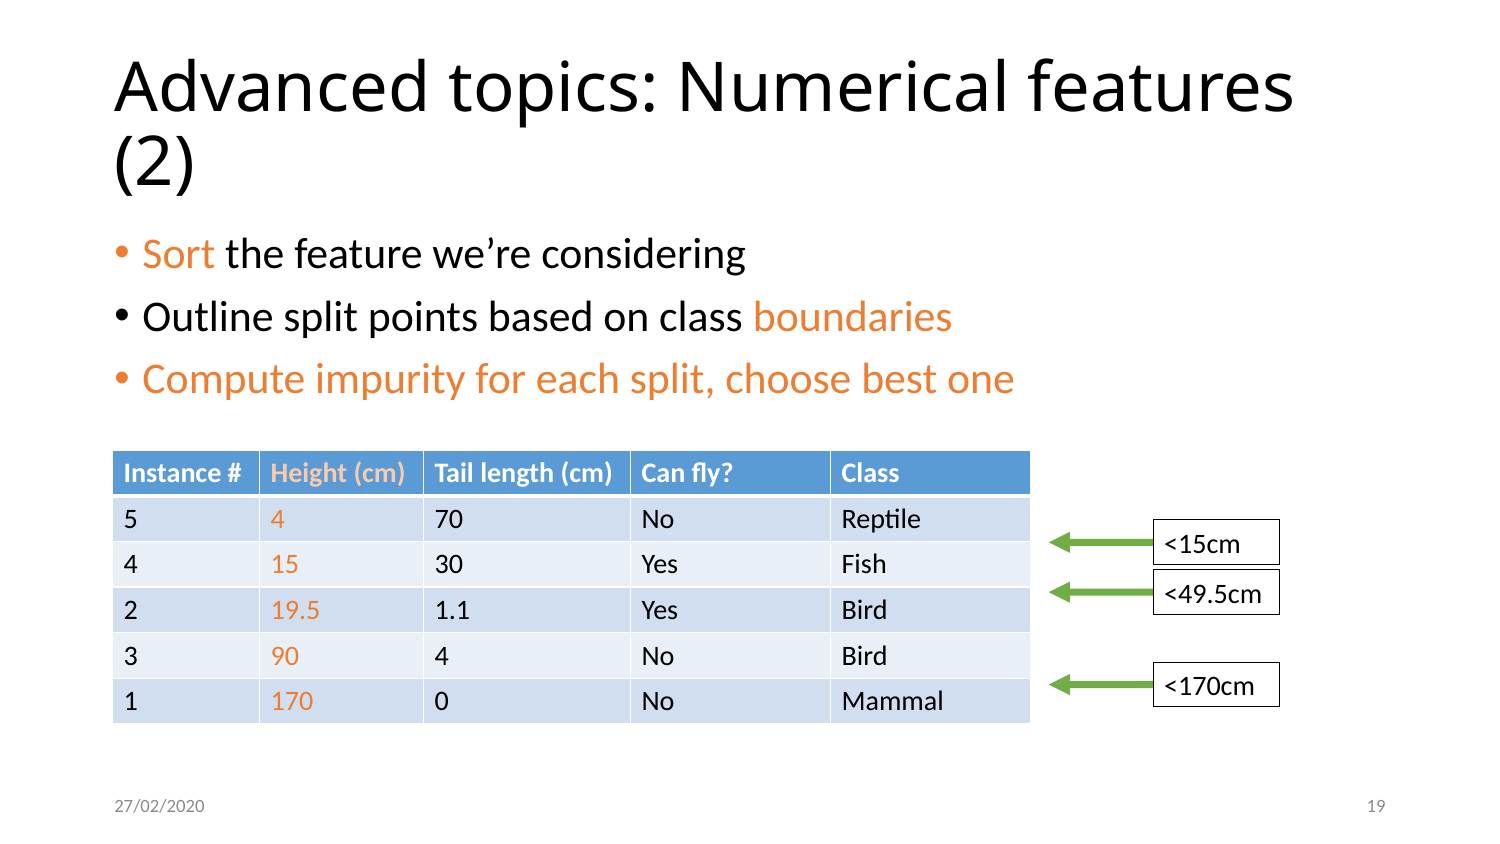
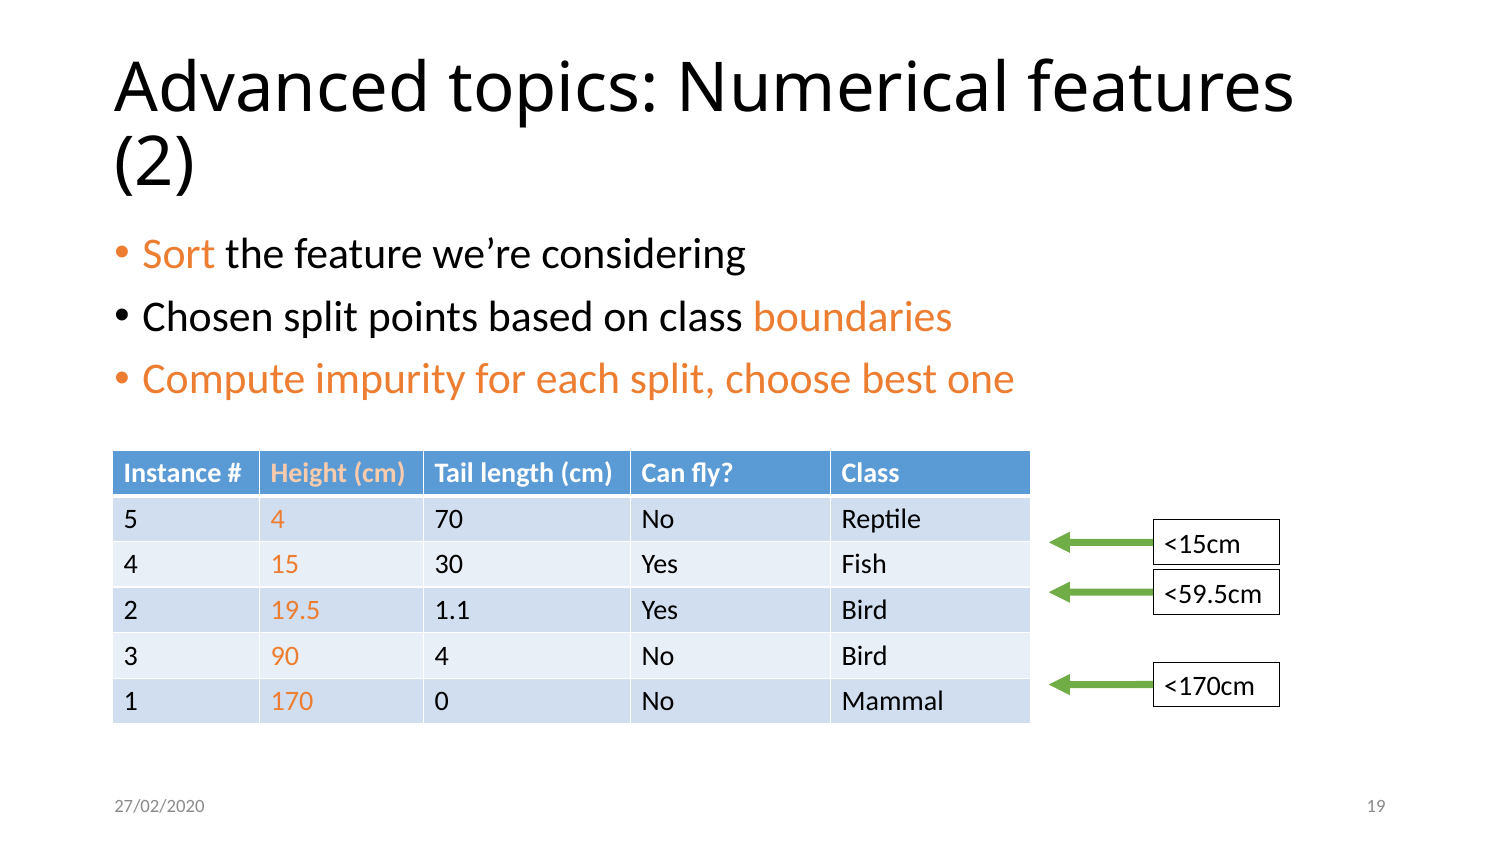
Outline: Outline -> Chosen
<49.5cm: <49.5cm -> <59.5cm
